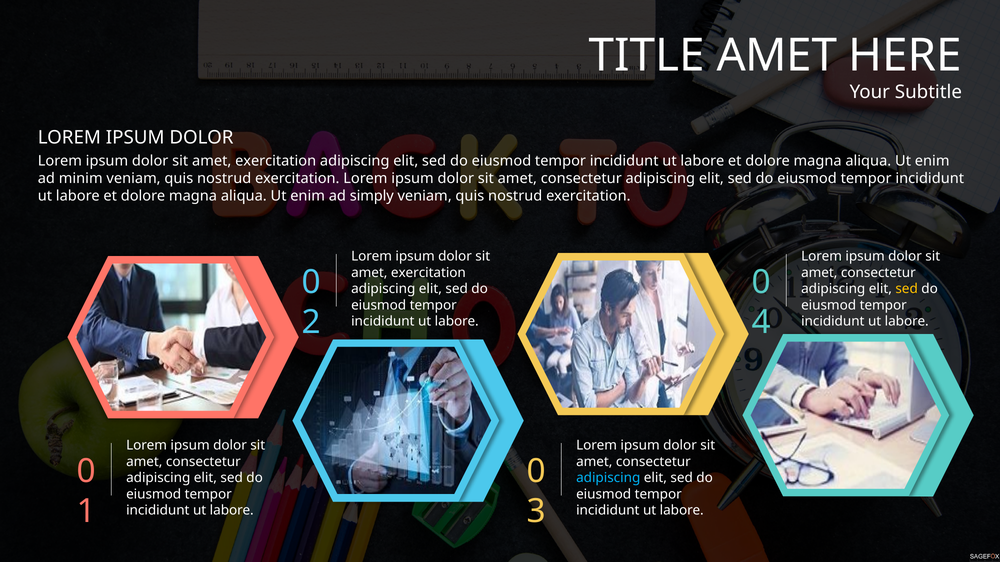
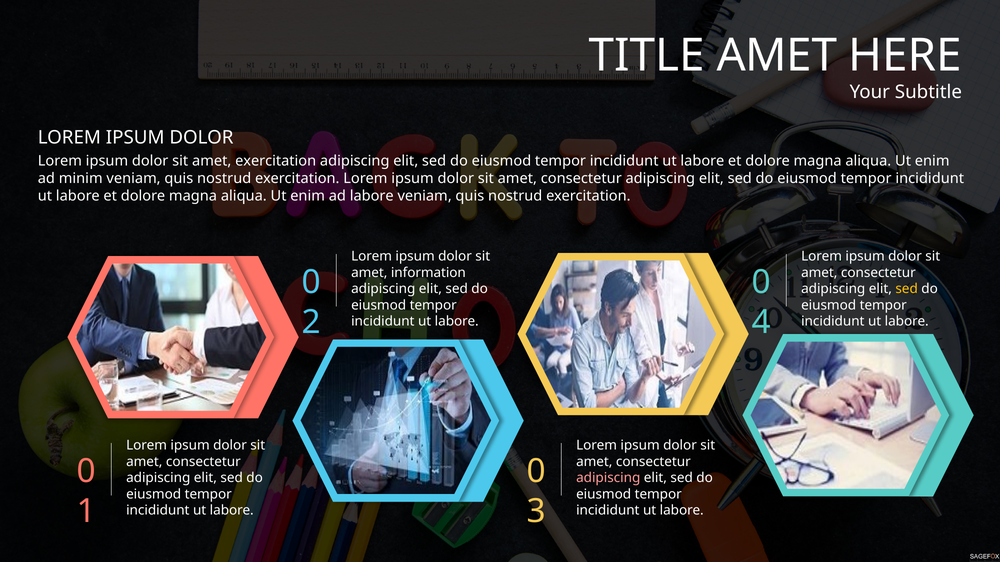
ad simply: simply -> labore
exercitation at (428, 273): exercitation -> information
adipiscing at (608, 478) colour: light blue -> pink
